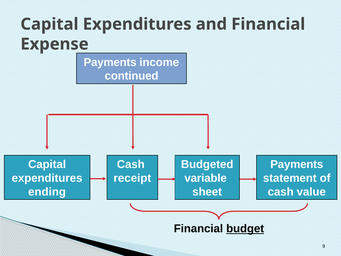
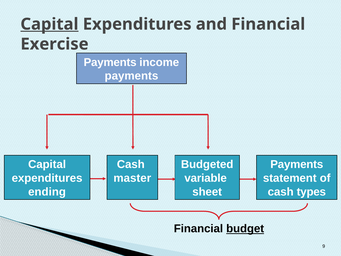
Capital at (49, 24) underline: none -> present
Expense: Expense -> Exercise
continued at (132, 76): continued -> payments
receipt: receipt -> master
value: value -> types
